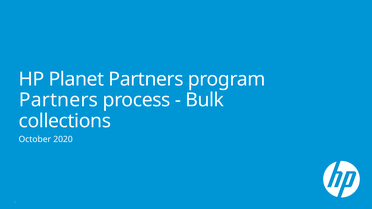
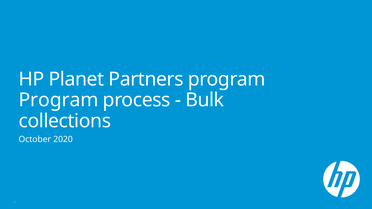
Partners at (58, 100): Partners -> Program
